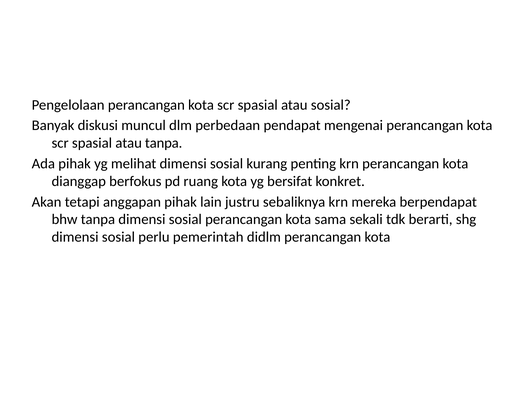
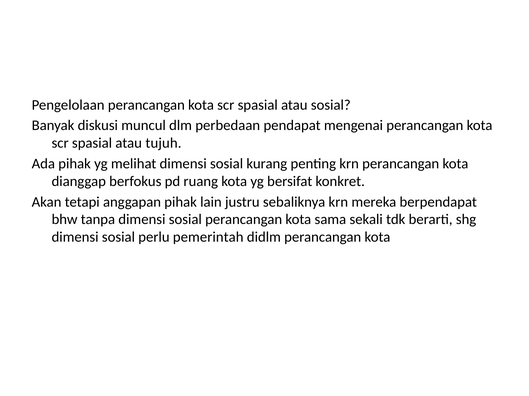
atau tanpa: tanpa -> tujuh
